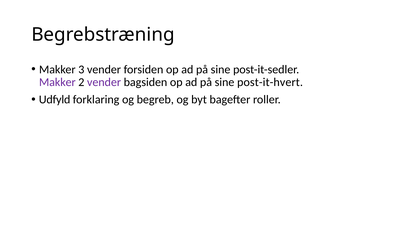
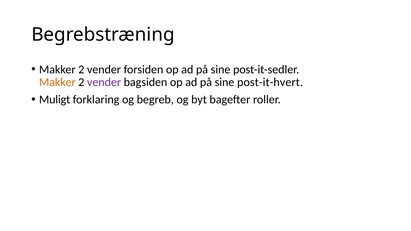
3 at (81, 69): 3 -> 2
Makker at (57, 82) colour: purple -> orange
Udfyld: Udfyld -> Muligt
